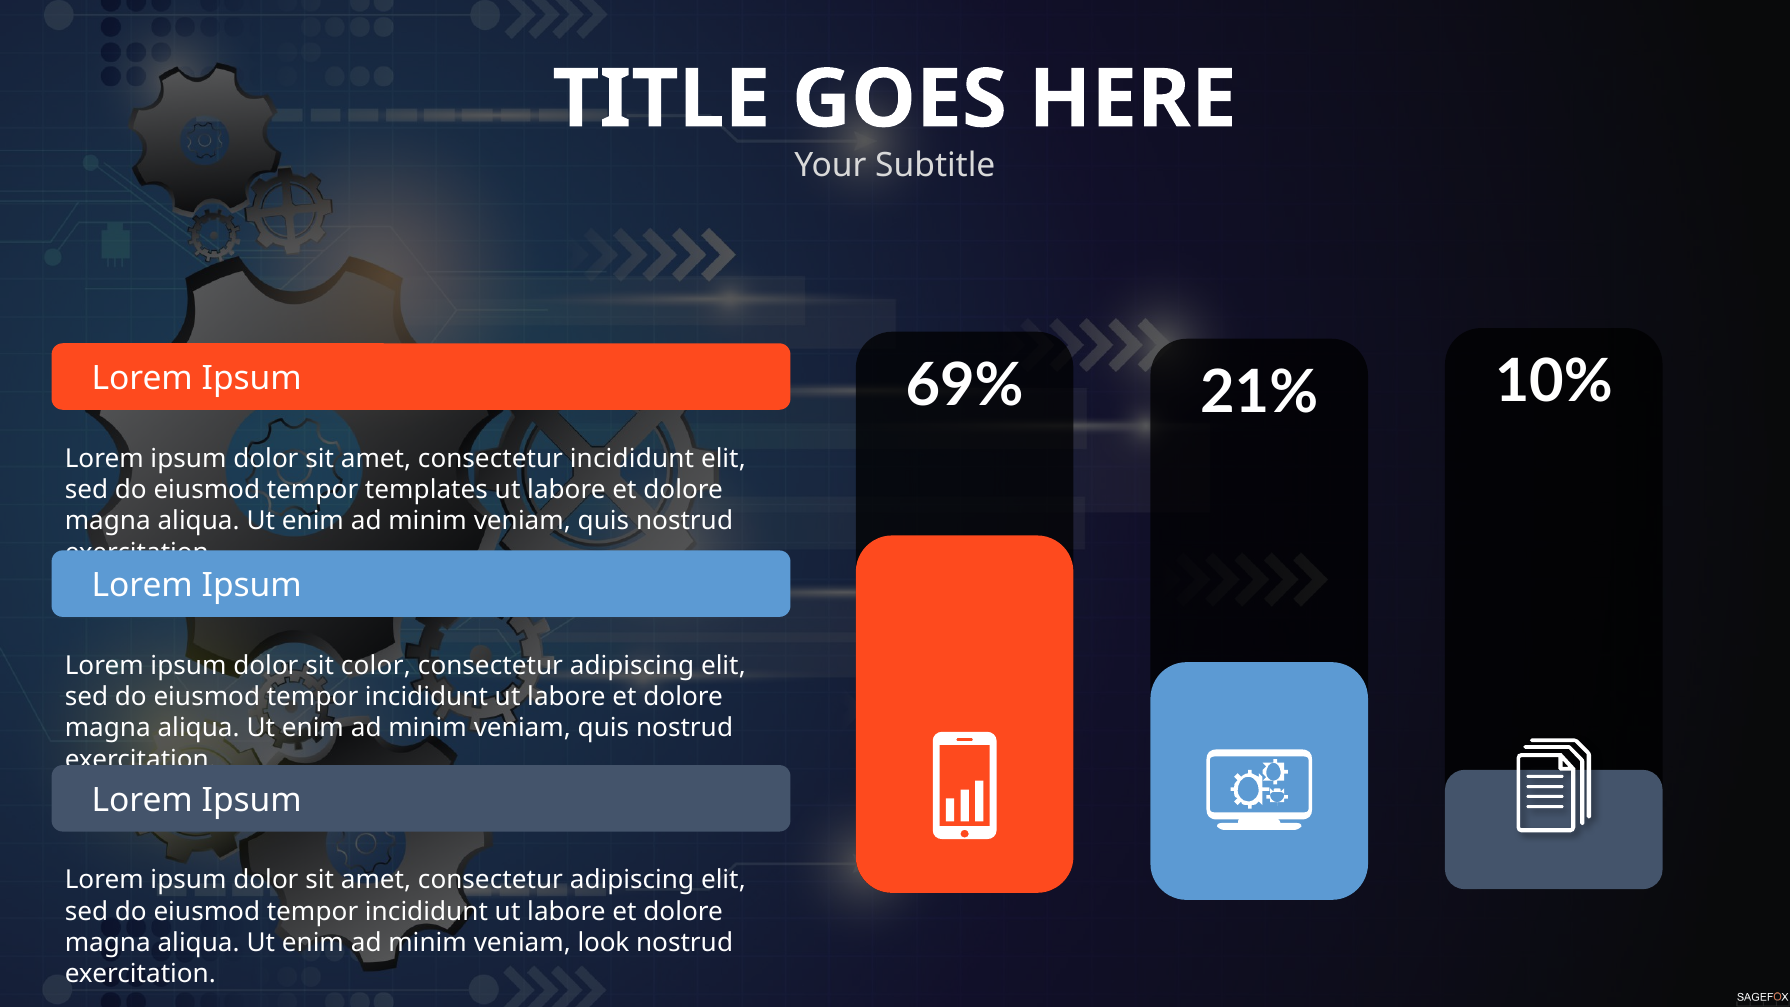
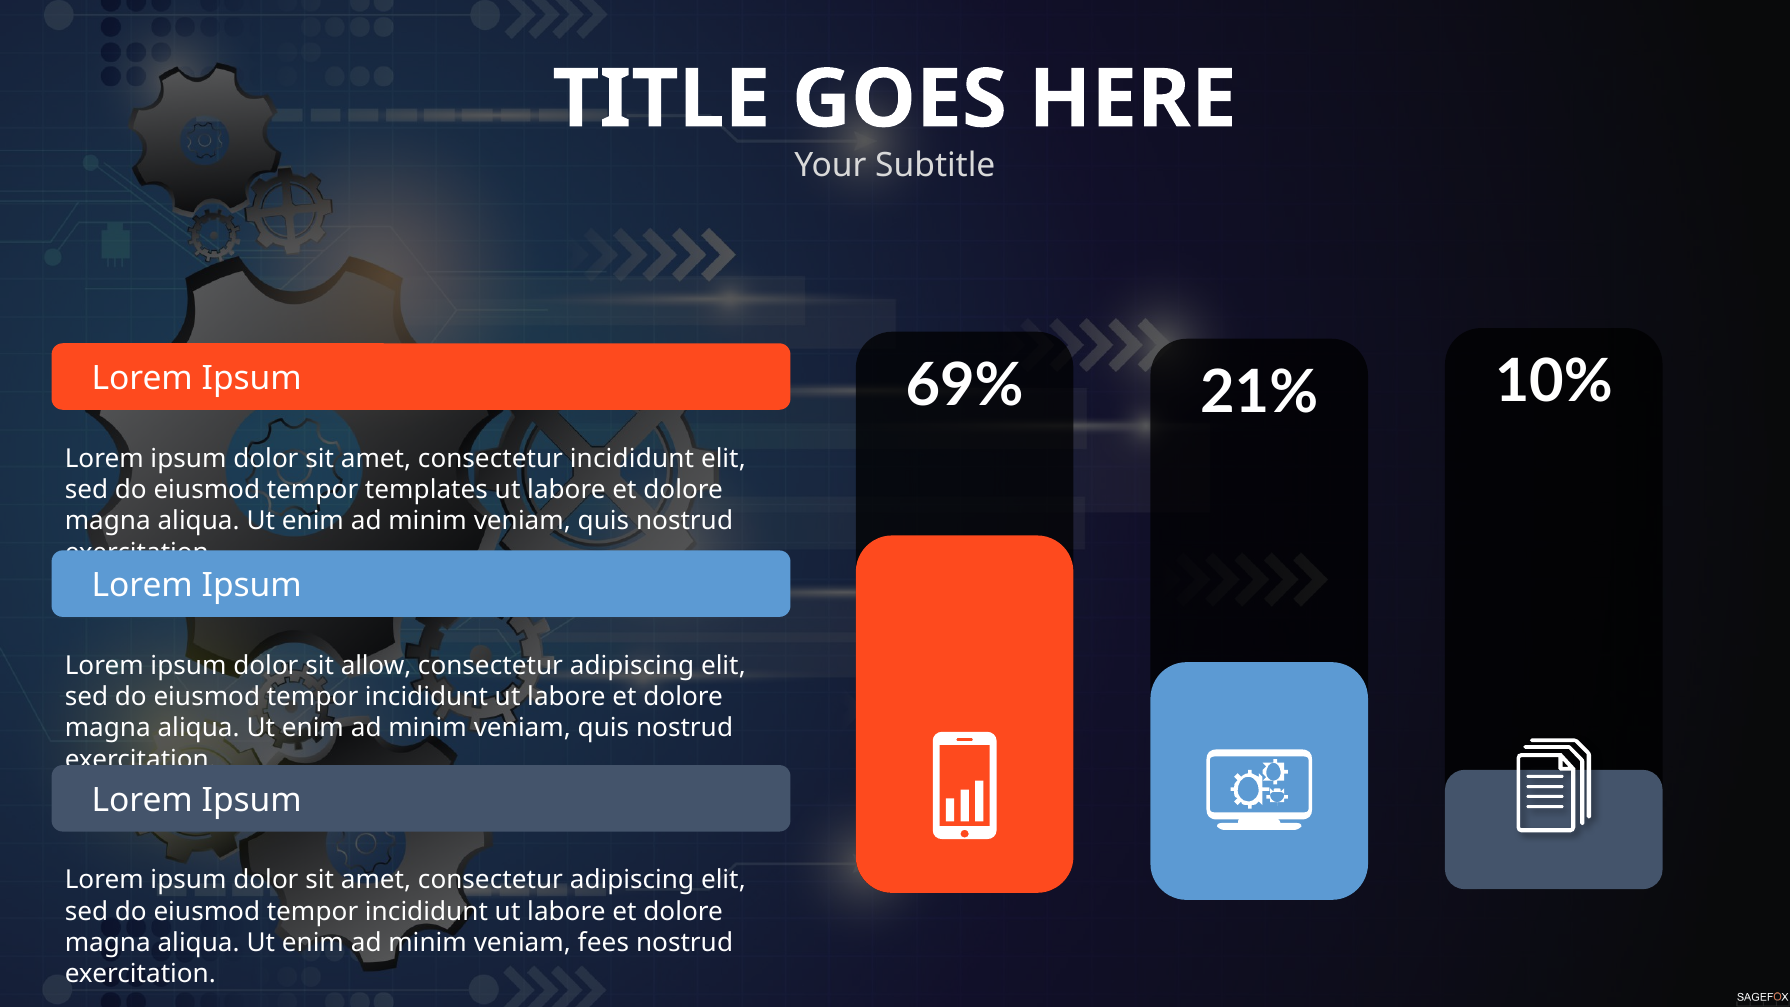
color: color -> allow
look: look -> fees
